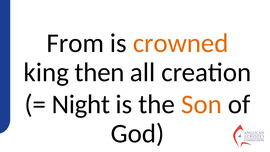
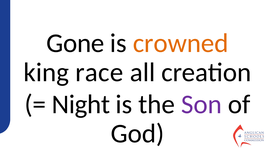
From: From -> Gone
then: then -> race
Son colour: orange -> purple
